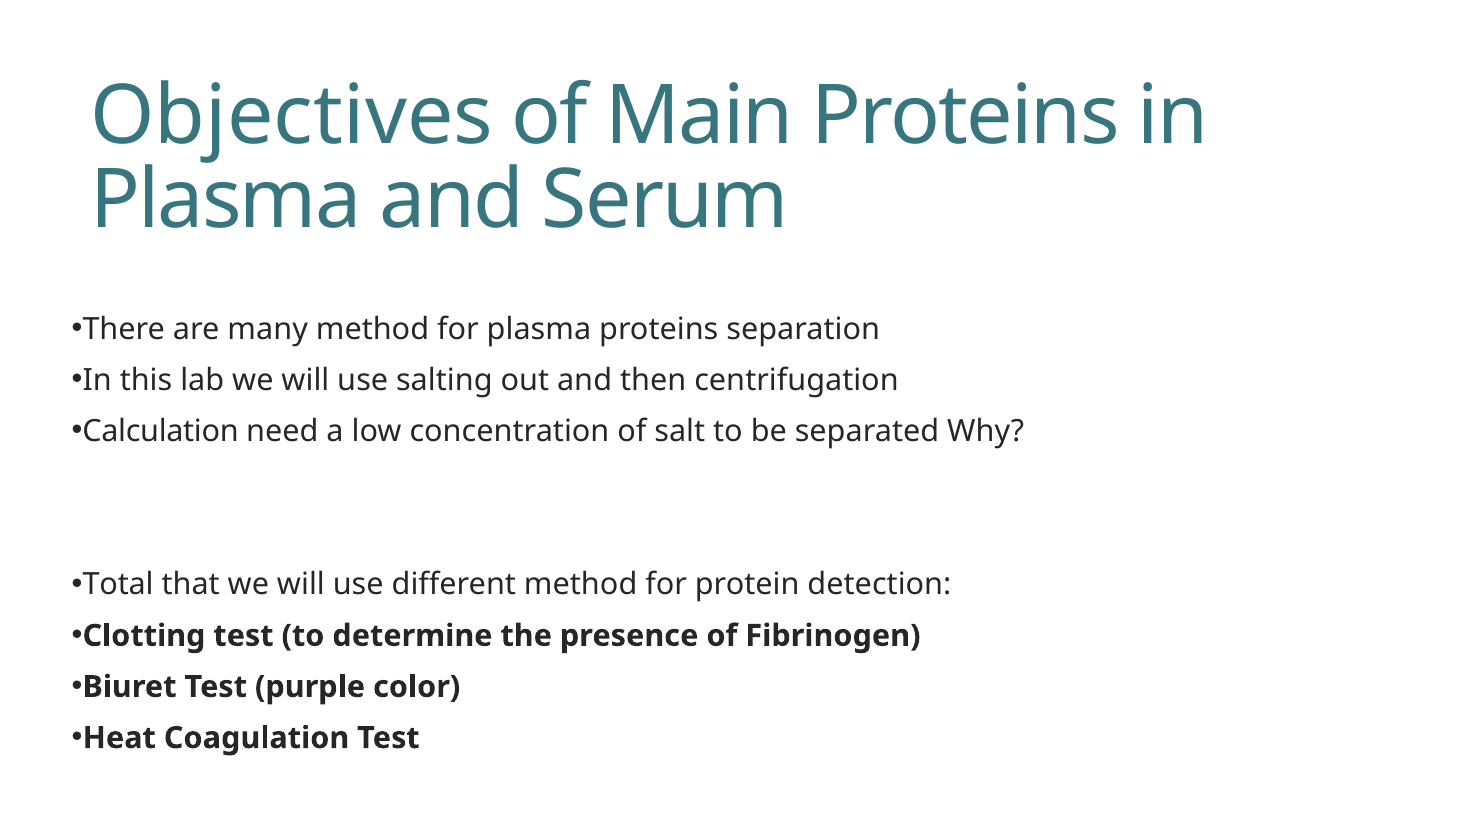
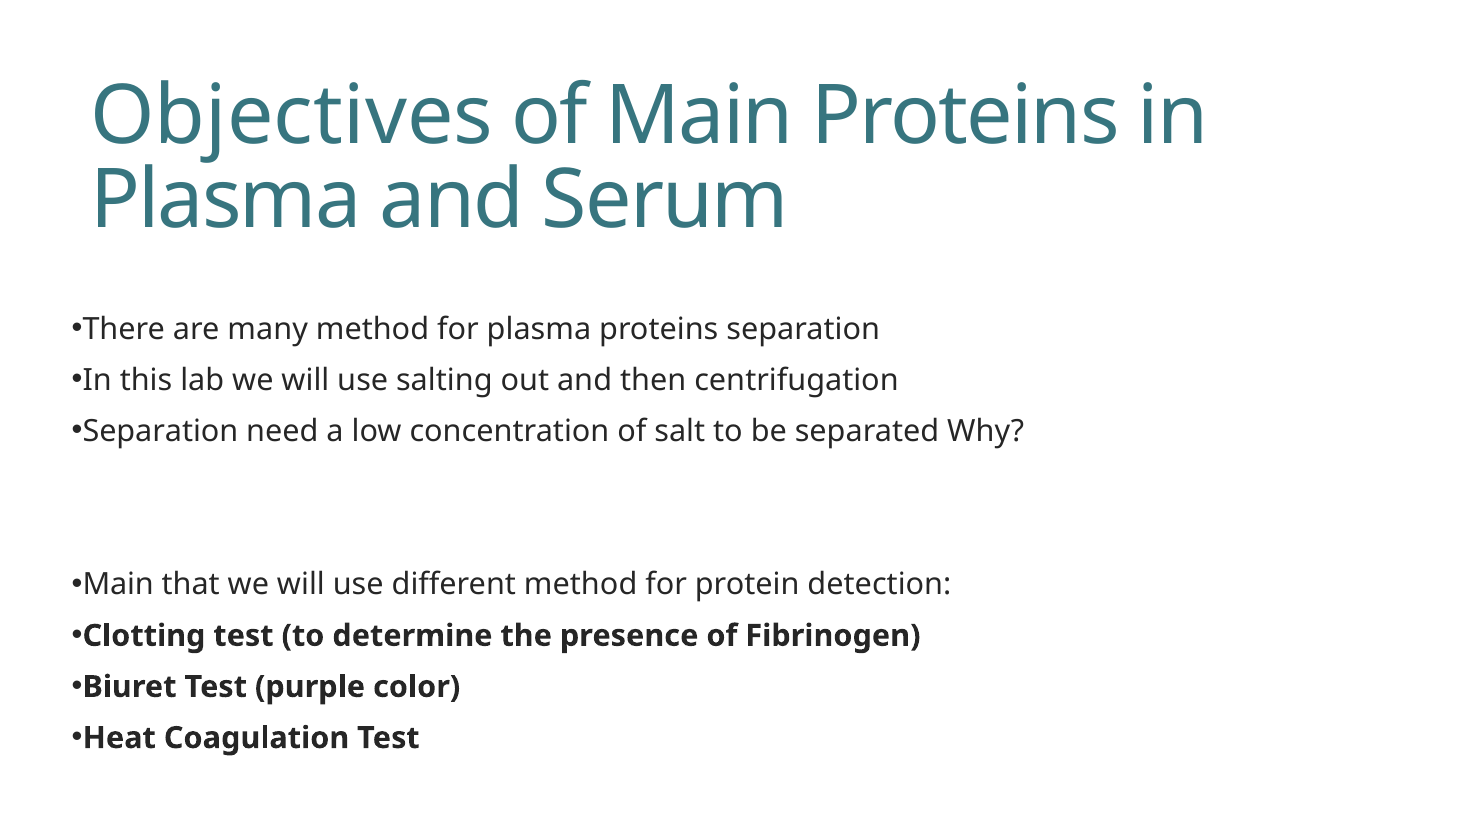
Calculation at (160, 431): Calculation -> Separation
Total at (118, 584): Total -> Main
